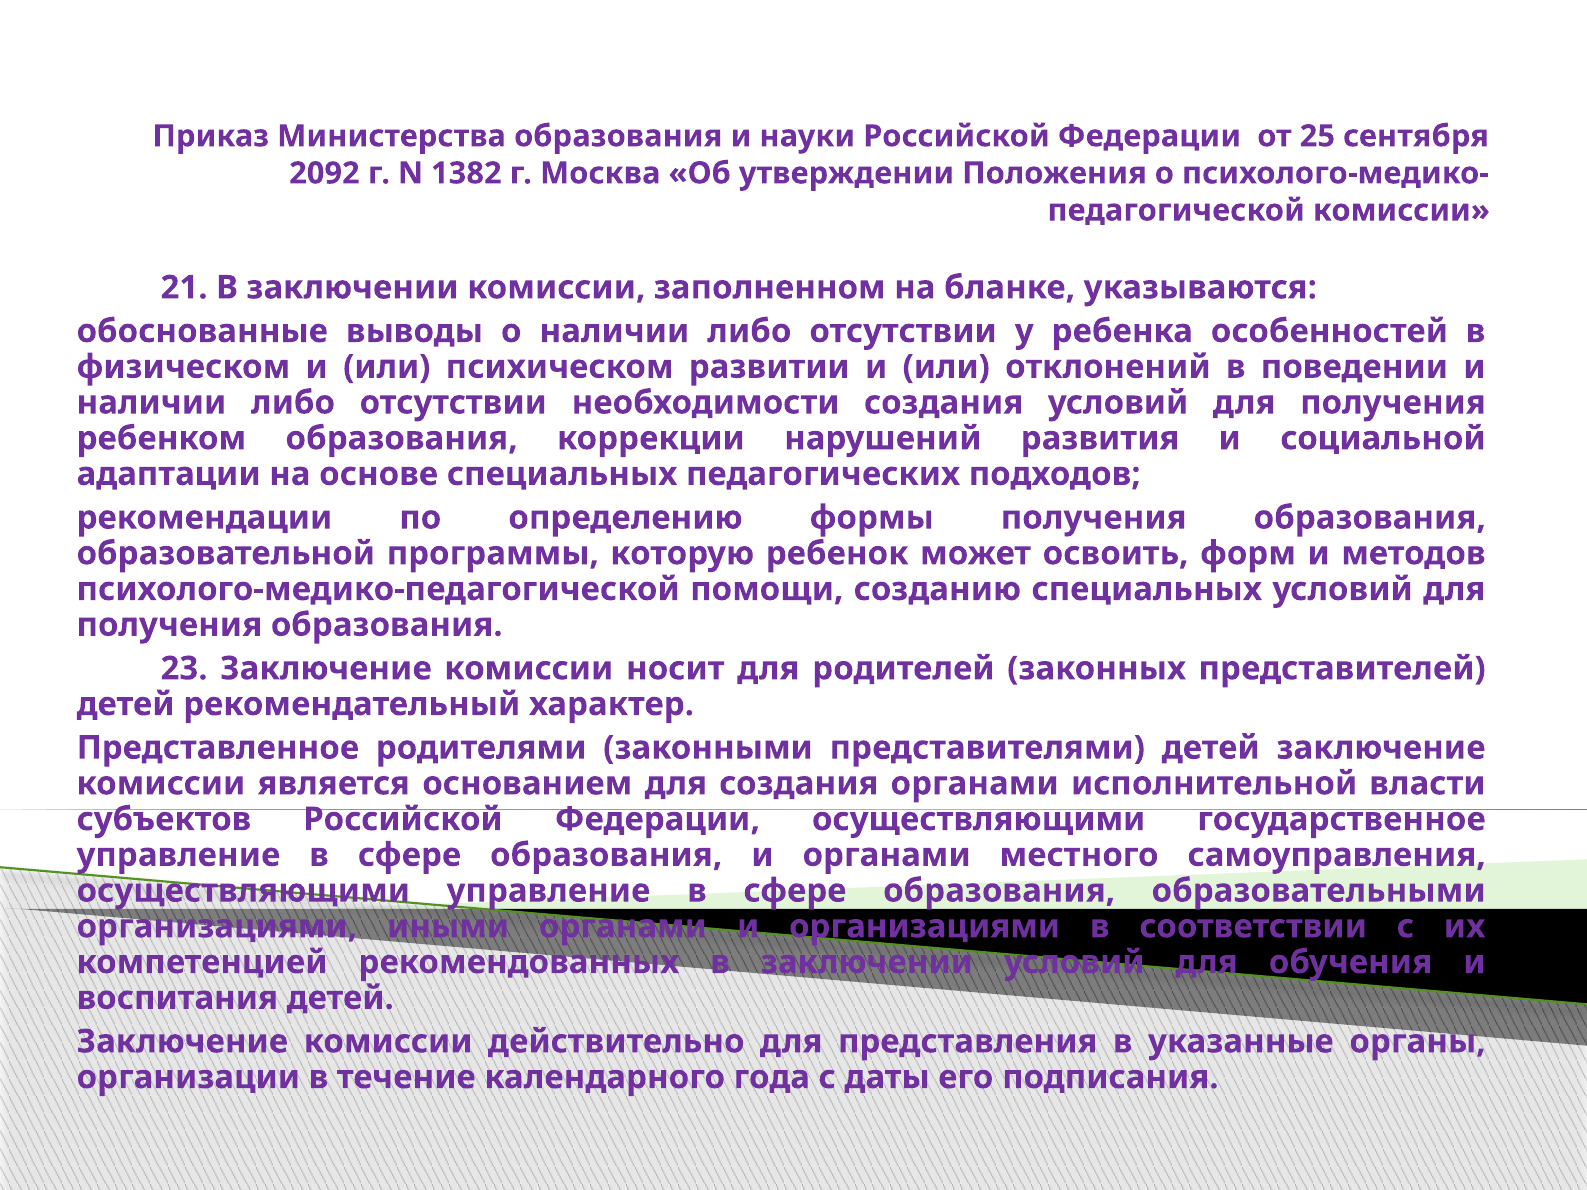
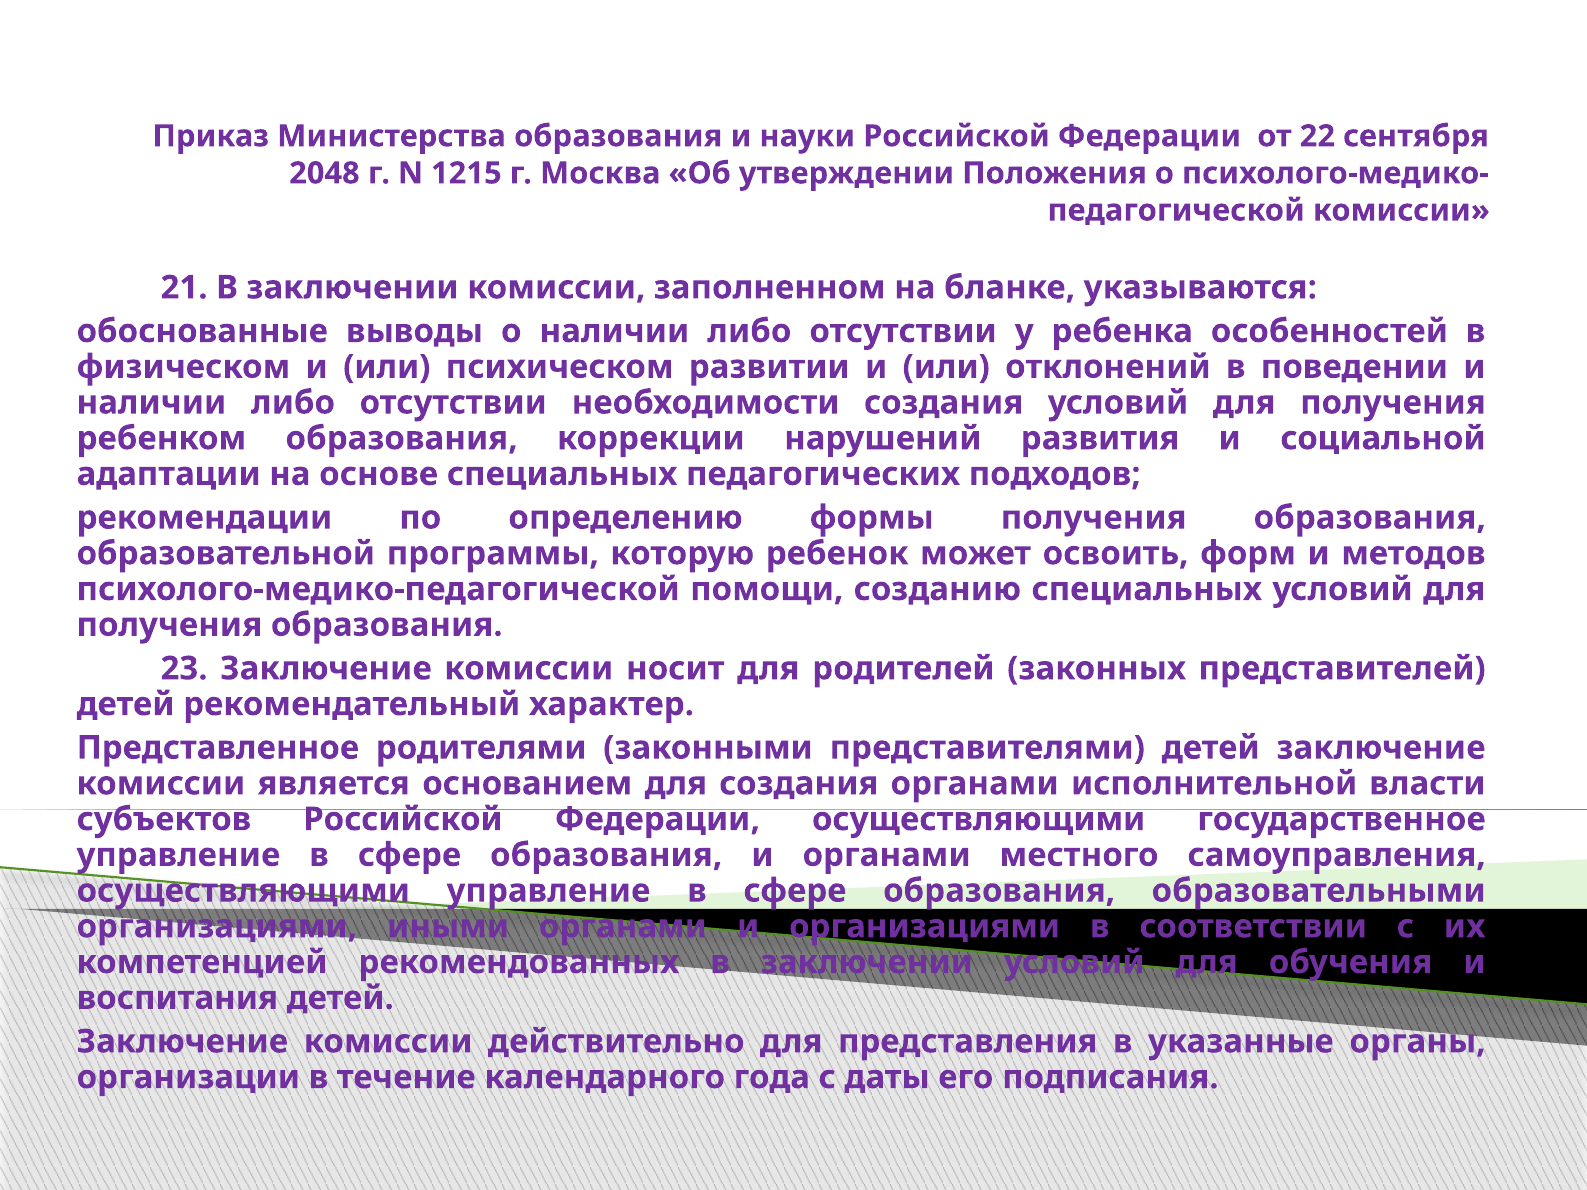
25: 25 -> 22
2092: 2092 -> 2048
1382: 1382 -> 1215
